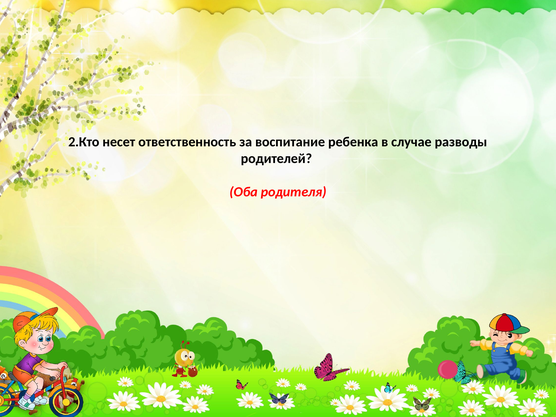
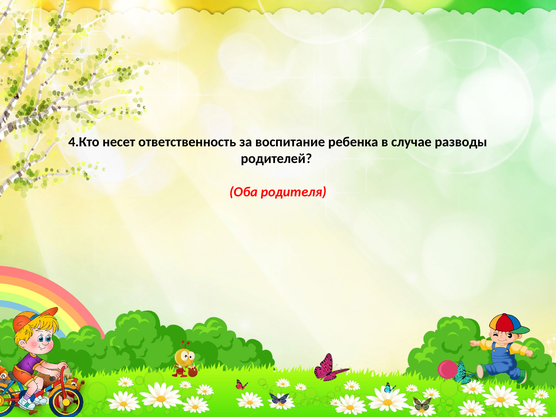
2.Кто: 2.Кто -> 4.Кто
